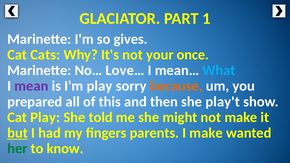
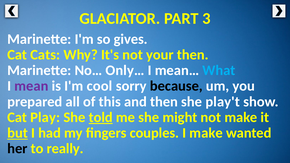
1: 1 -> 3
your once: once -> then
Love…: Love… -> Only…
I'm play: play -> cool
because colour: orange -> black
told underline: none -> present
parents: parents -> couples
her colour: green -> black
know: know -> really
